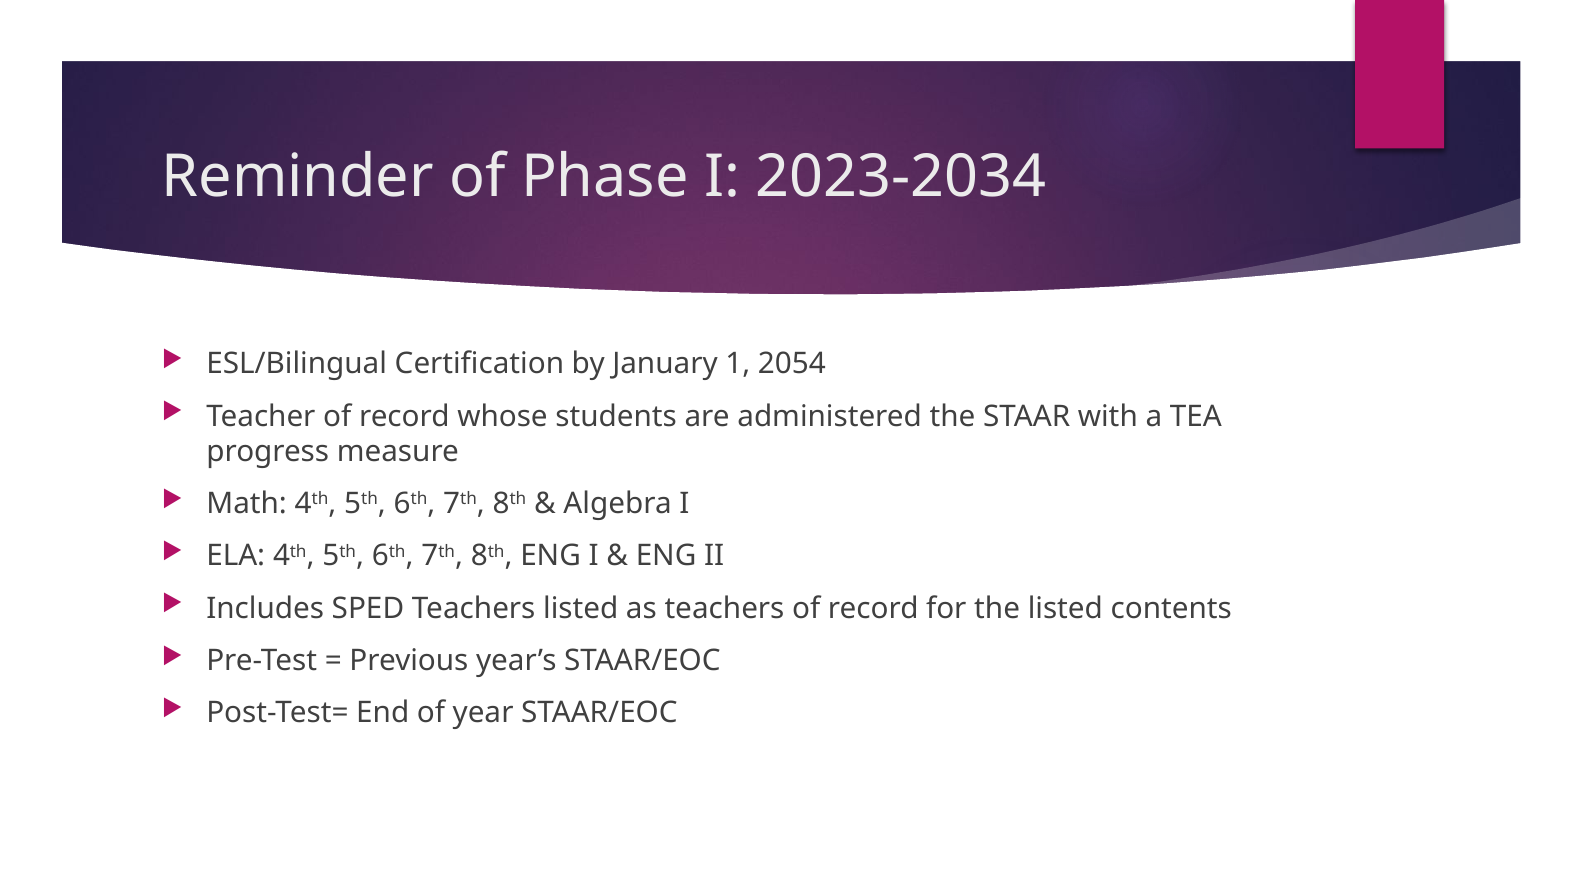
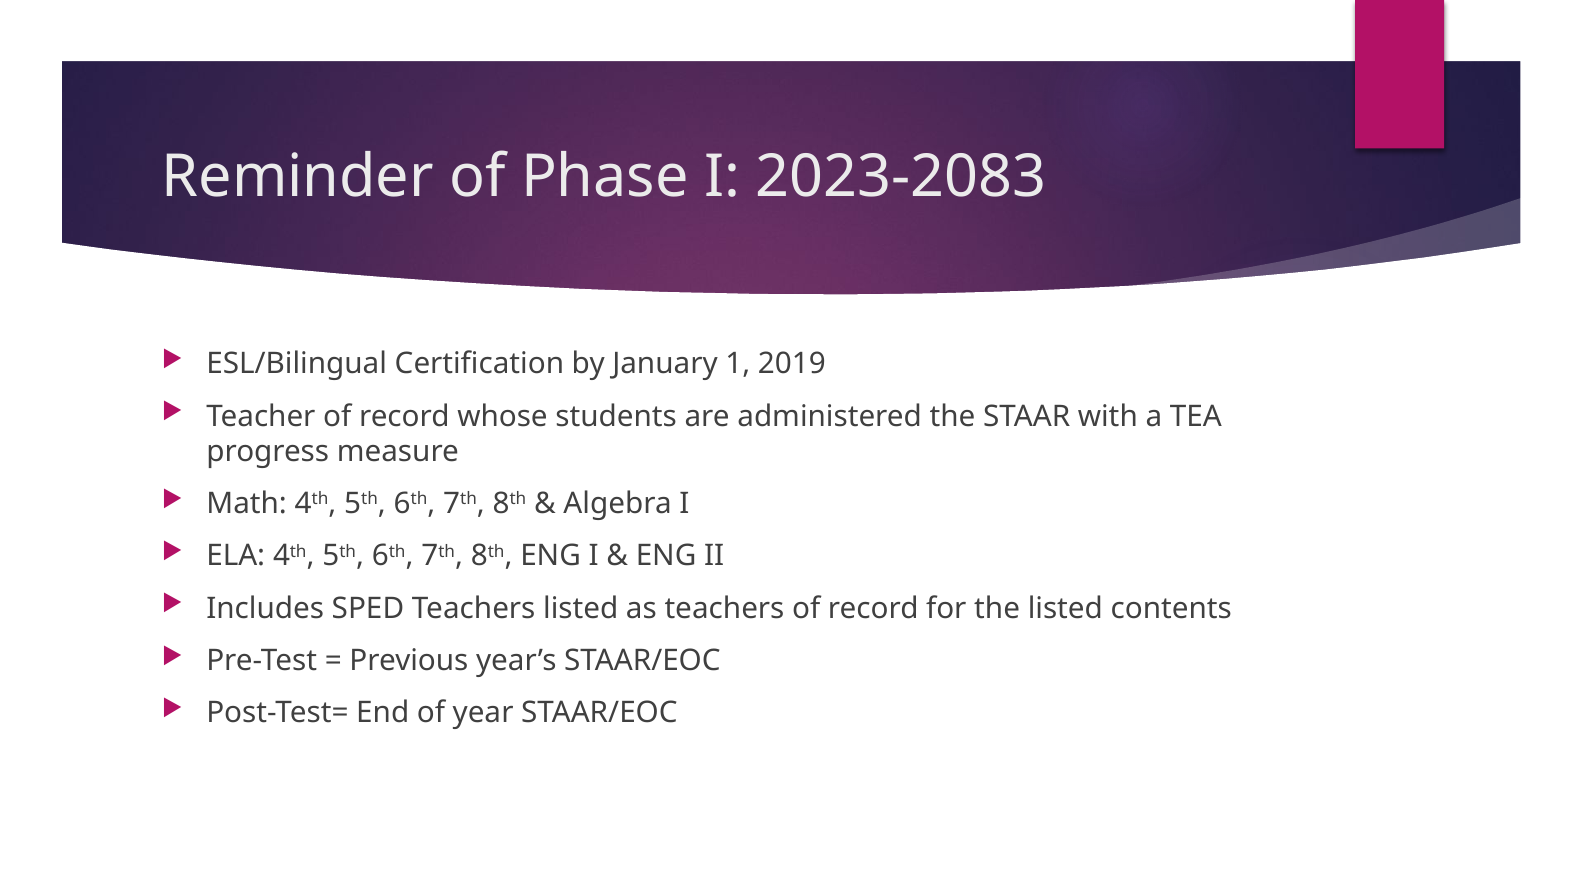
2023-2034: 2023-2034 -> 2023-2083
2054: 2054 -> 2019
